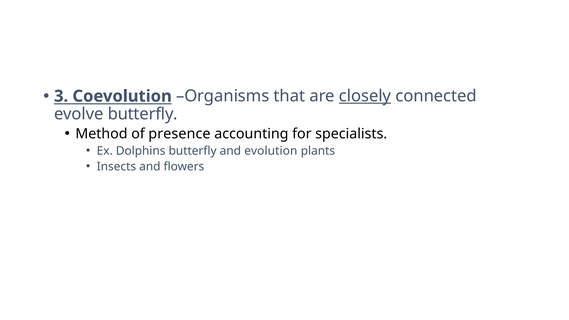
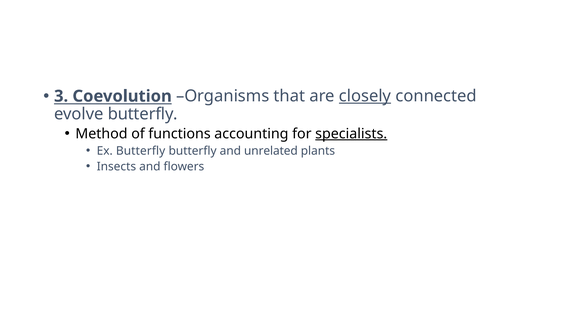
presence: presence -> functions
specialists underline: none -> present
Ex Dolphins: Dolphins -> Butterfly
evolution: evolution -> unrelated
